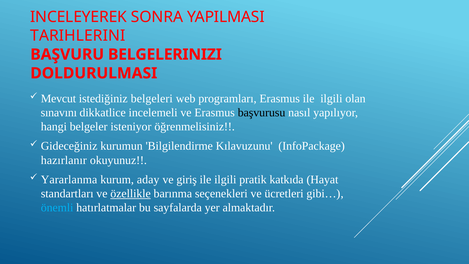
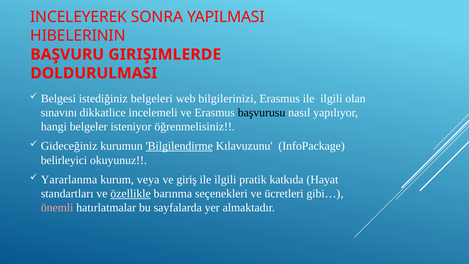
TARIHLERINI: TARIHLERINI -> HIBELERININ
BELGELERINIZI: BELGELERINIZI -> GIRIŞIMLERDE
Mevcut: Mevcut -> Belgesi
programları: programları -> bilgilerinizi
Bilgilendirme underline: none -> present
hazırlanır: hazırlanır -> belirleyici
aday: aday -> veya
önemli colour: light blue -> pink
